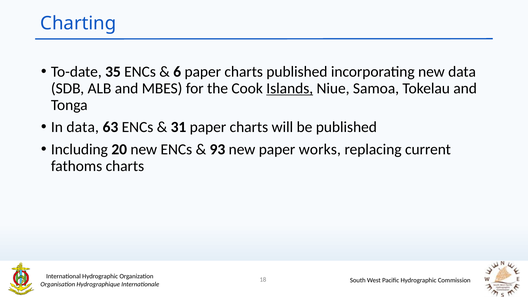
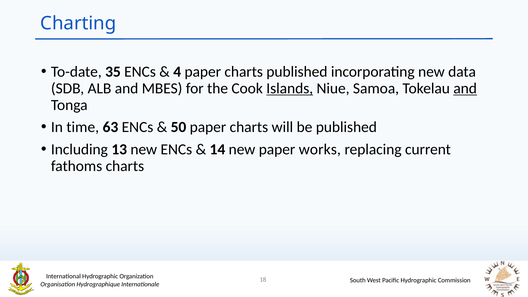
6: 6 -> 4
and at (465, 88) underline: none -> present
In data: data -> time
31: 31 -> 50
20: 20 -> 13
93: 93 -> 14
